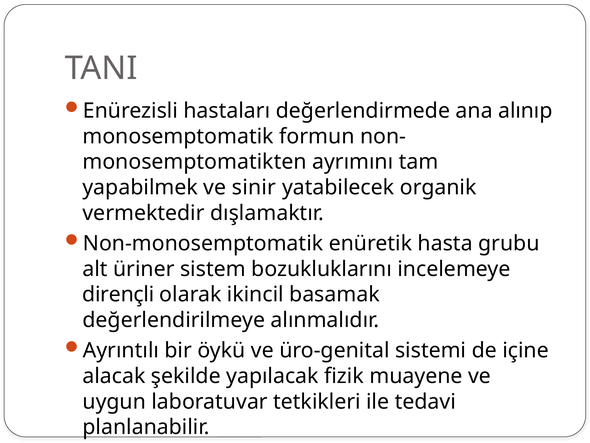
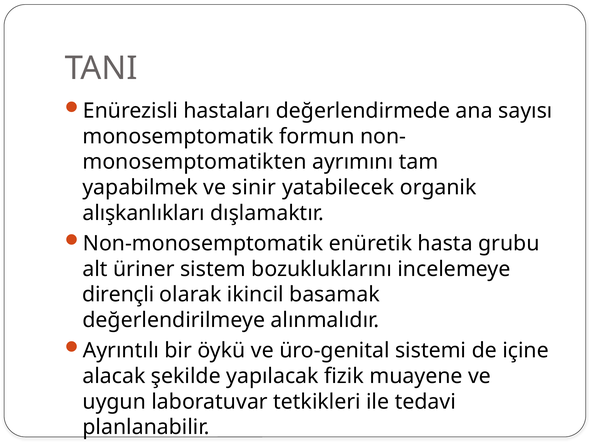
alınıp: alınıp -> sayısı
vermektedir: vermektedir -> alışkanlıkları
